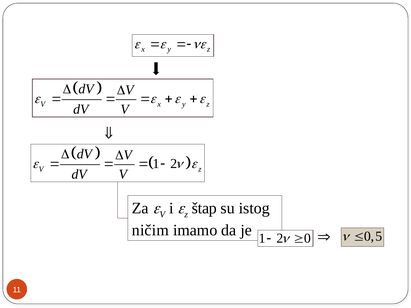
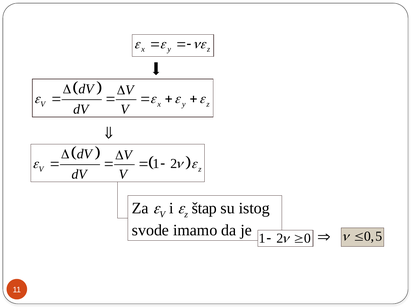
ničim: ničim -> svode
